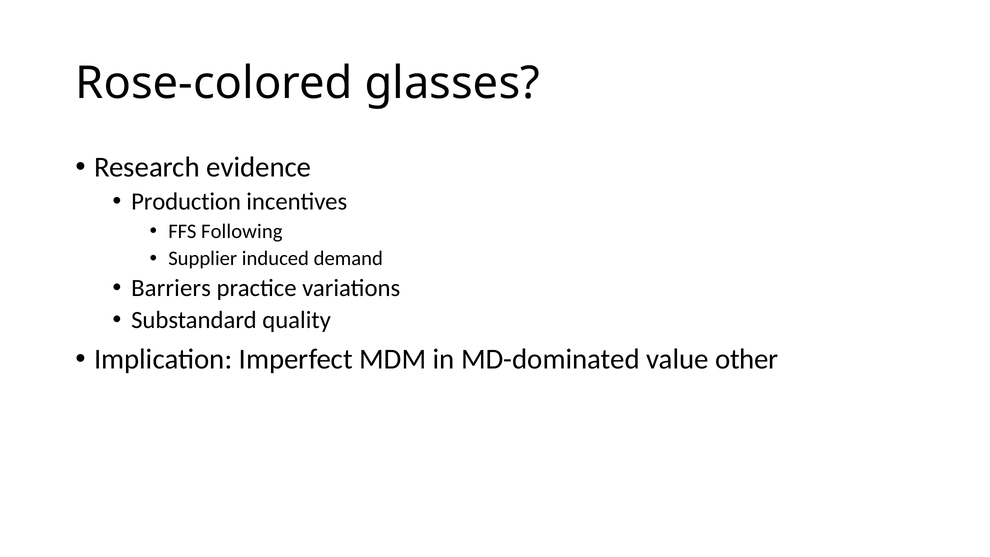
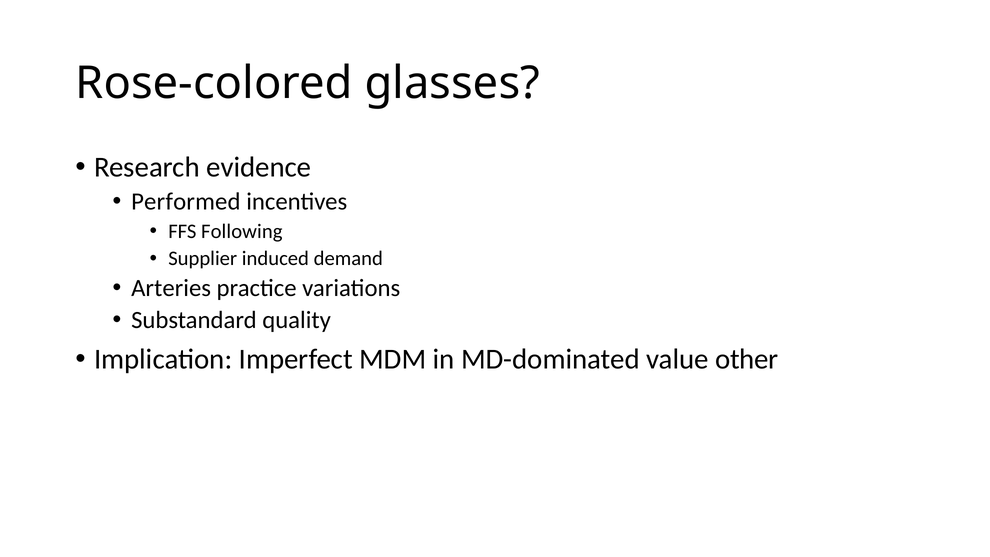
Production: Production -> Performed
Barriers: Barriers -> Arteries
